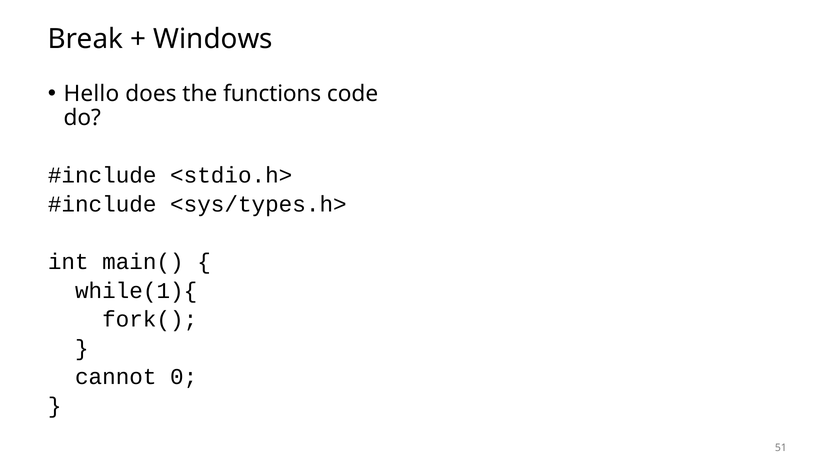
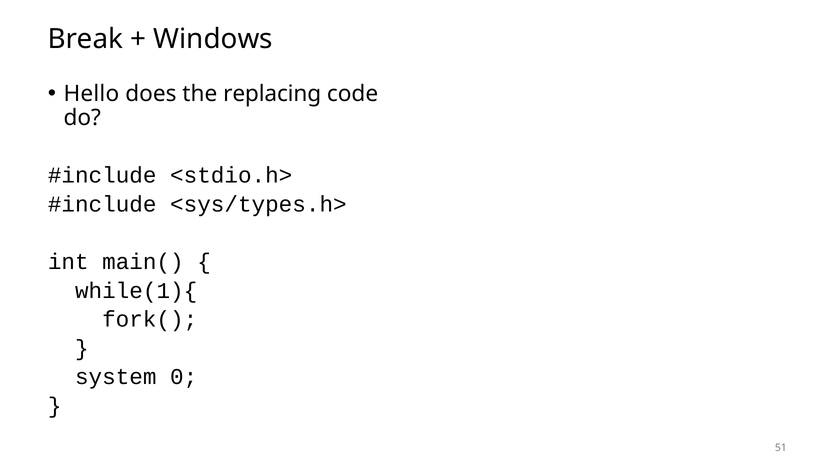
functions: functions -> replacing
cannot: cannot -> system
